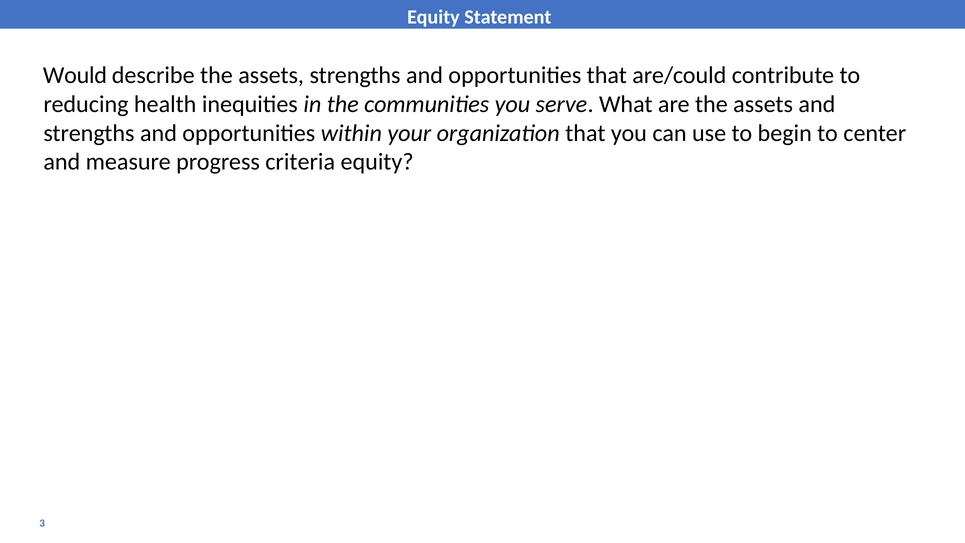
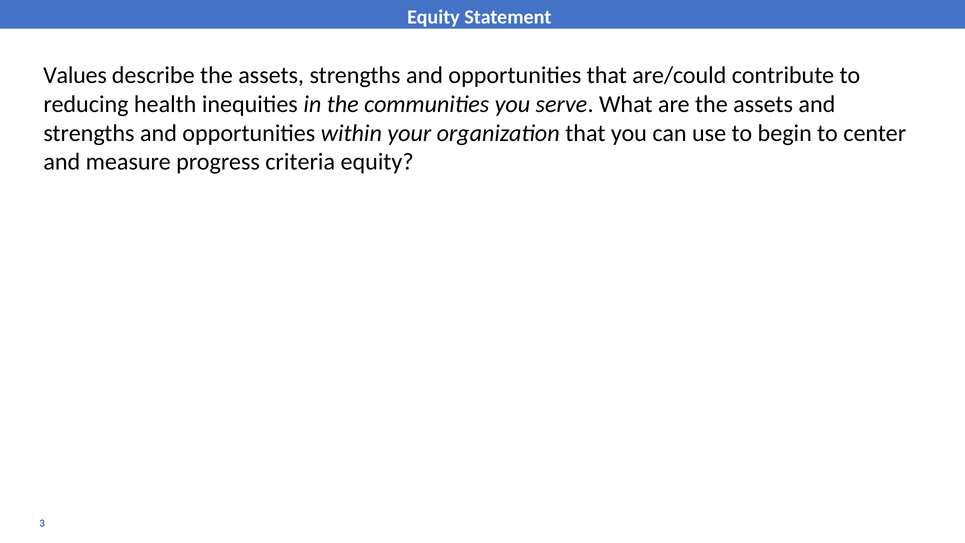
Would: Would -> Values
